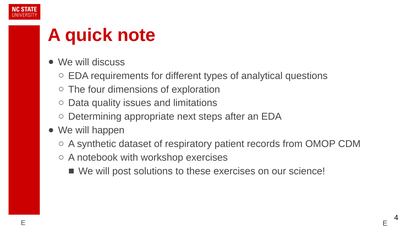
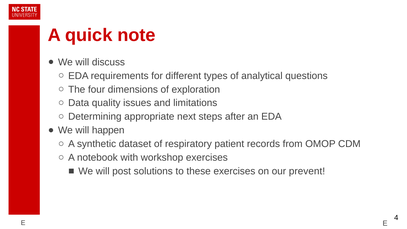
science: science -> prevent
